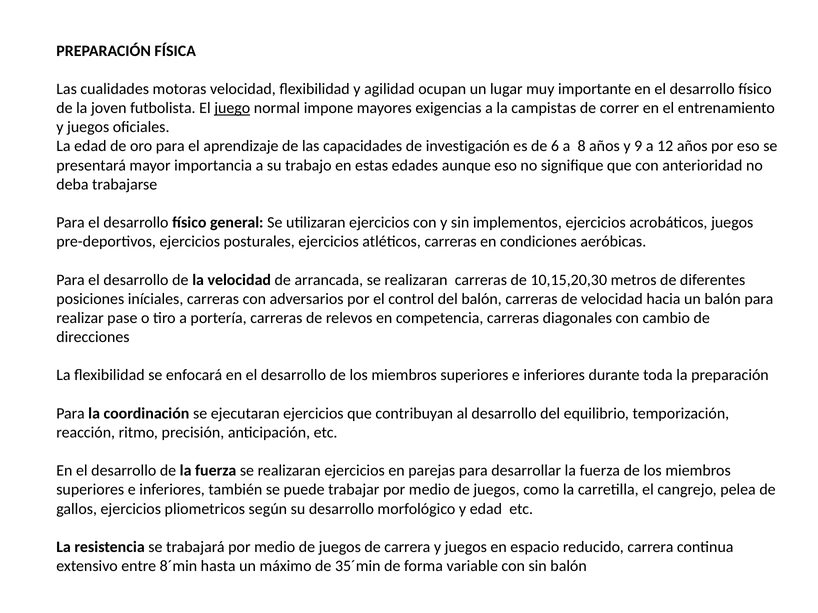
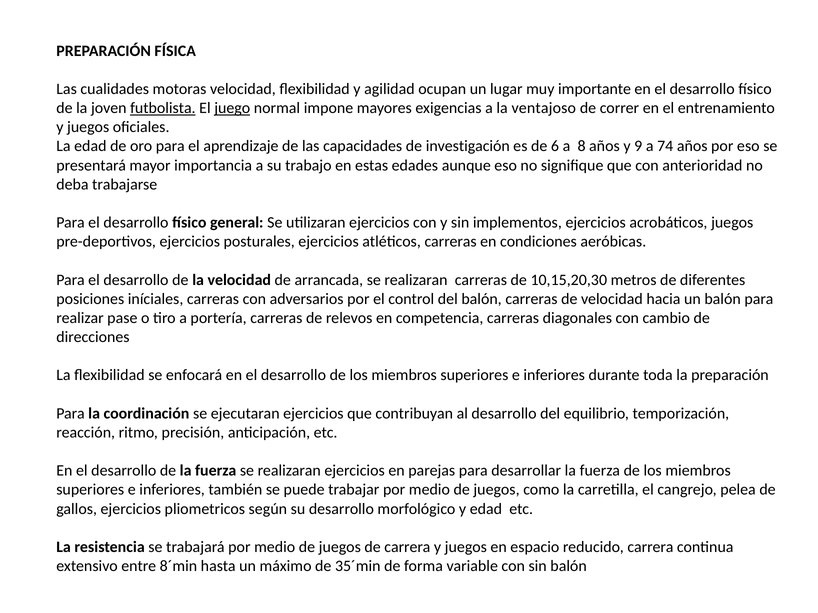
futbolista underline: none -> present
campistas: campistas -> ventajoso
12: 12 -> 74
